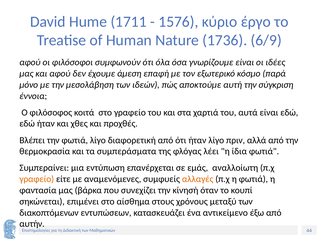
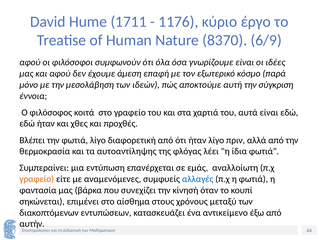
1576: 1576 -> 1176
1736: 1736 -> 8370
συμπεράσματα: συμπεράσματα -> αυτοαντίληψης
αλλαγές colour: orange -> blue
